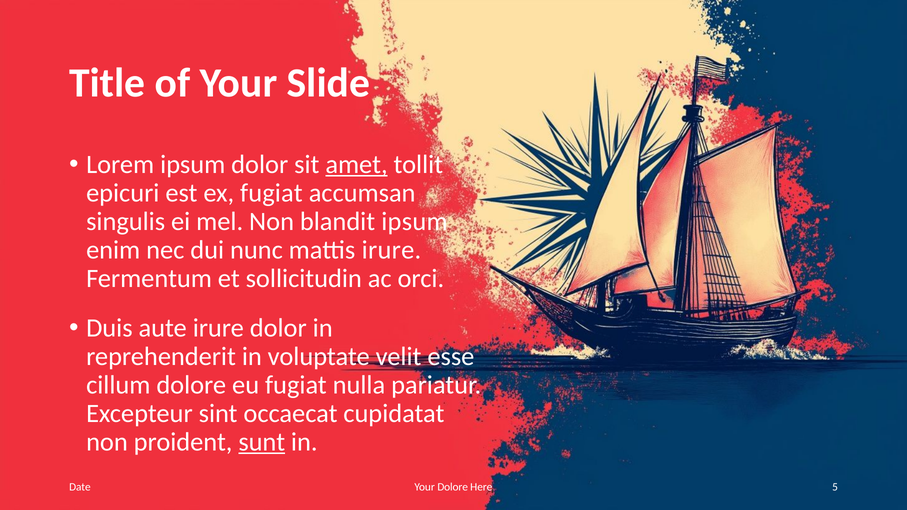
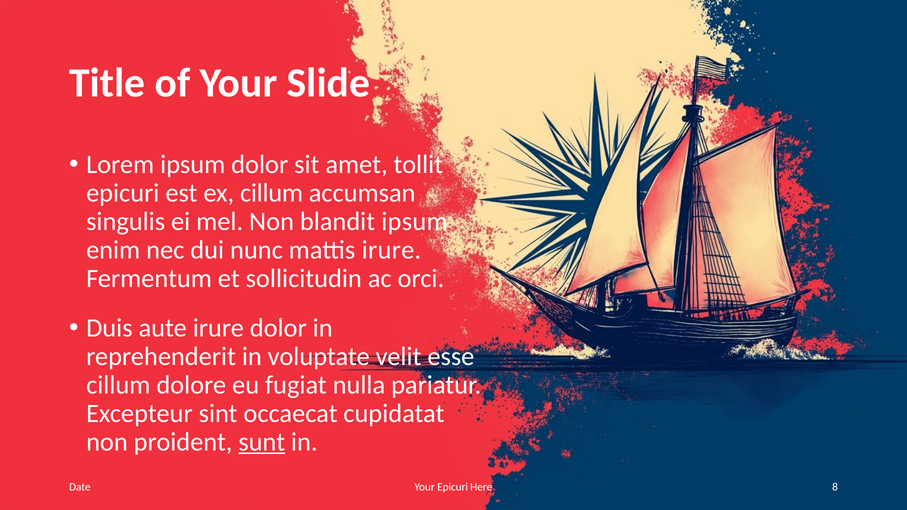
amet underline: present -> none
ex fugiat: fugiat -> cillum
Your Dolore: Dolore -> Epicuri
5: 5 -> 8
